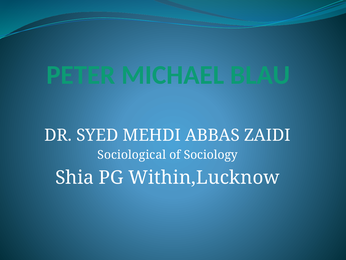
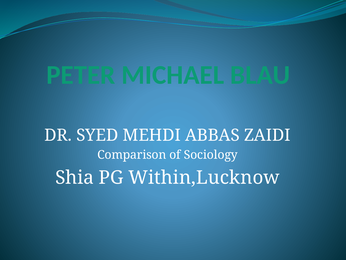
Sociological: Sociological -> Comparison
